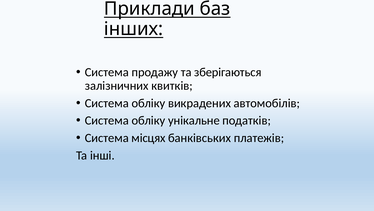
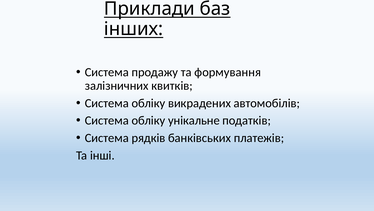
зберігаються: зберігаються -> формування
місцях: місцях -> рядків
